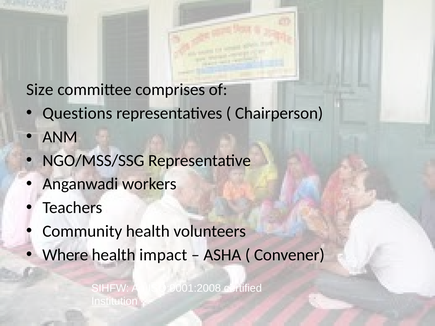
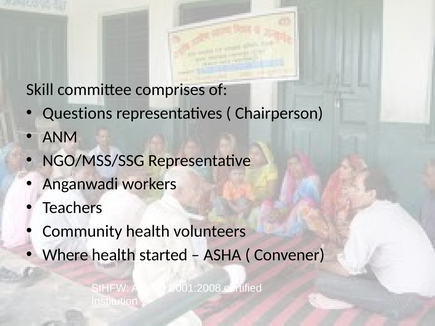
Size: Size -> Skill
impact: impact -> started
